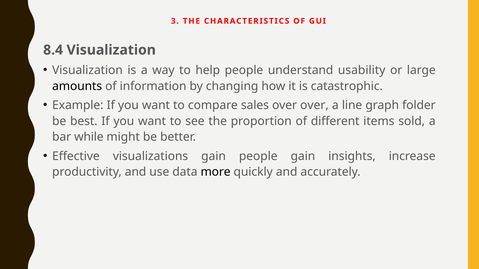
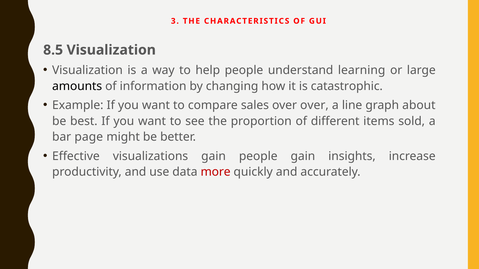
8.4: 8.4 -> 8.5
usability: usability -> learning
folder: folder -> about
while: while -> page
more colour: black -> red
